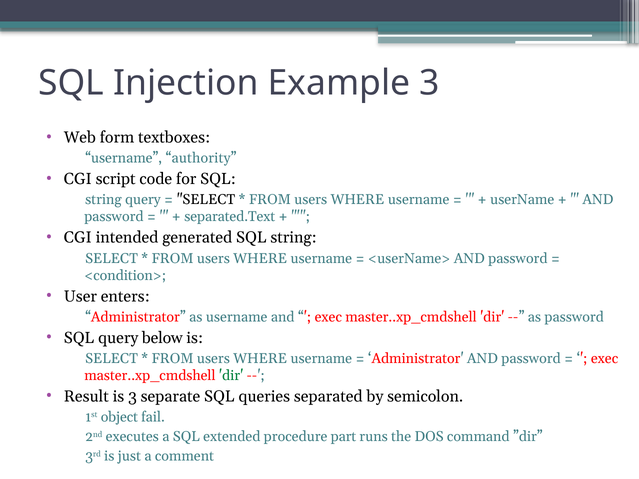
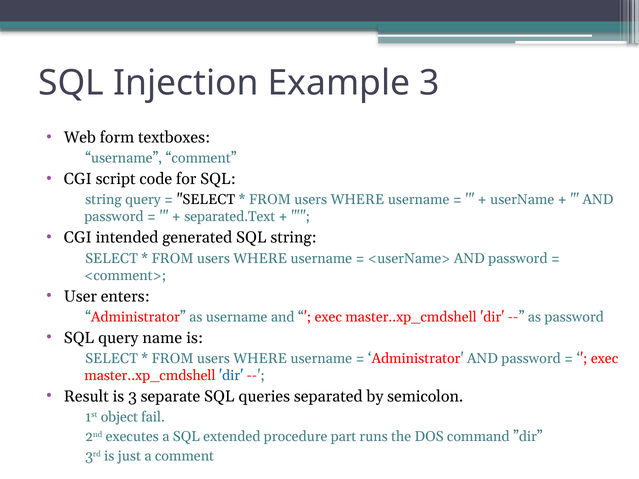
username authority: authority -> comment
<condition>: <condition> -> <comment>
below: below -> name
dir at (231, 376) colour: green -> blue
